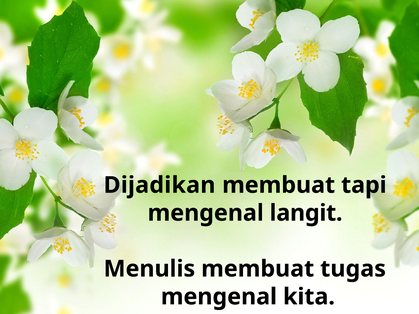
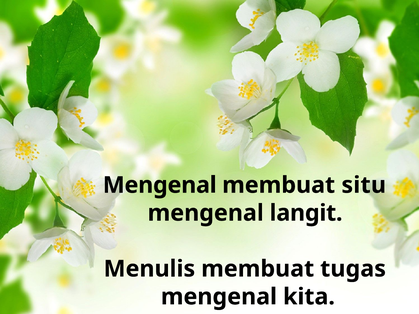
Dijadikan at (160, 185): Dijadikan -> Mengenal
tapi: tapi -> situ
